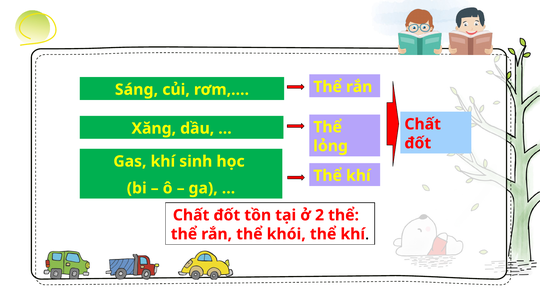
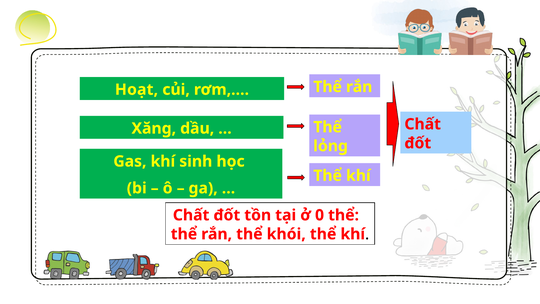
Sáng: Sáng -> Hoạt
2: 2 -> 0
